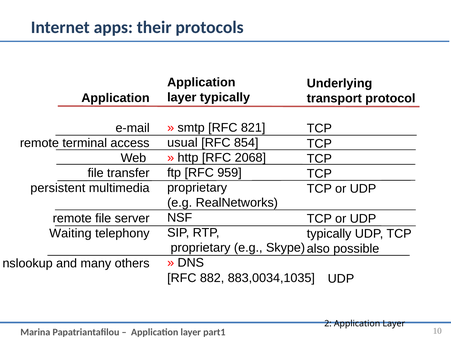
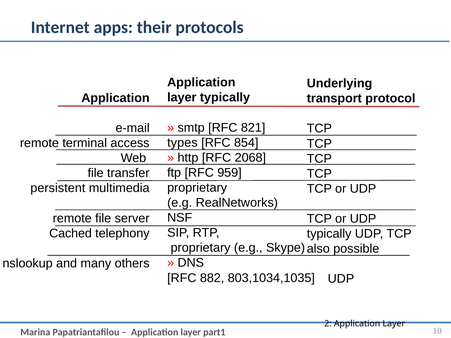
usual: usual -> types
Waiting: Waiting -> Cached
883,0034,1035: 883,0034,1035 -> 803,1034,1035
